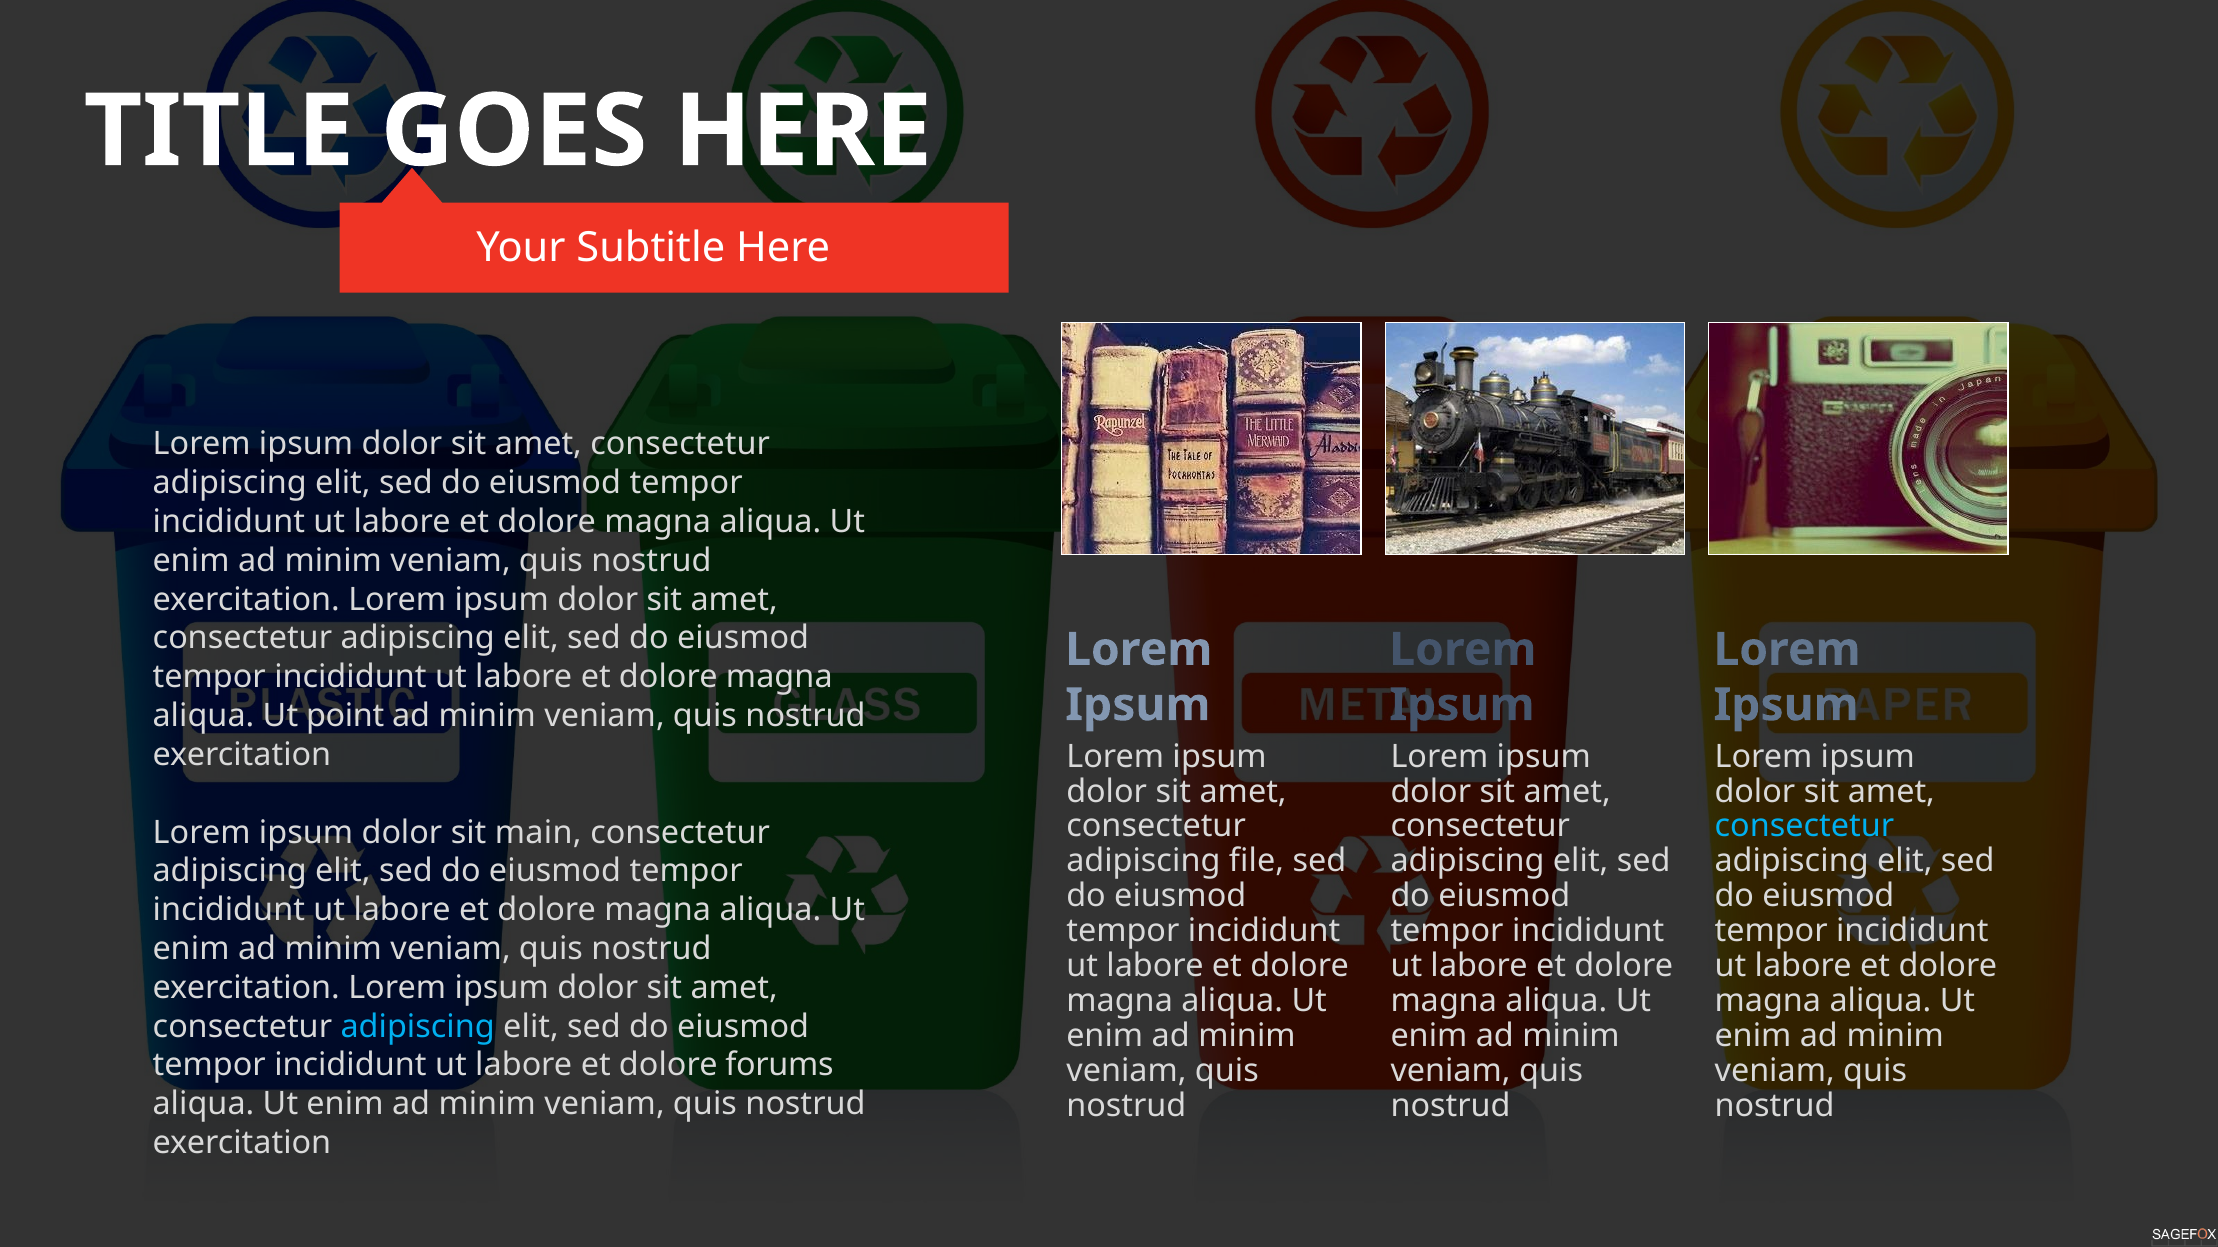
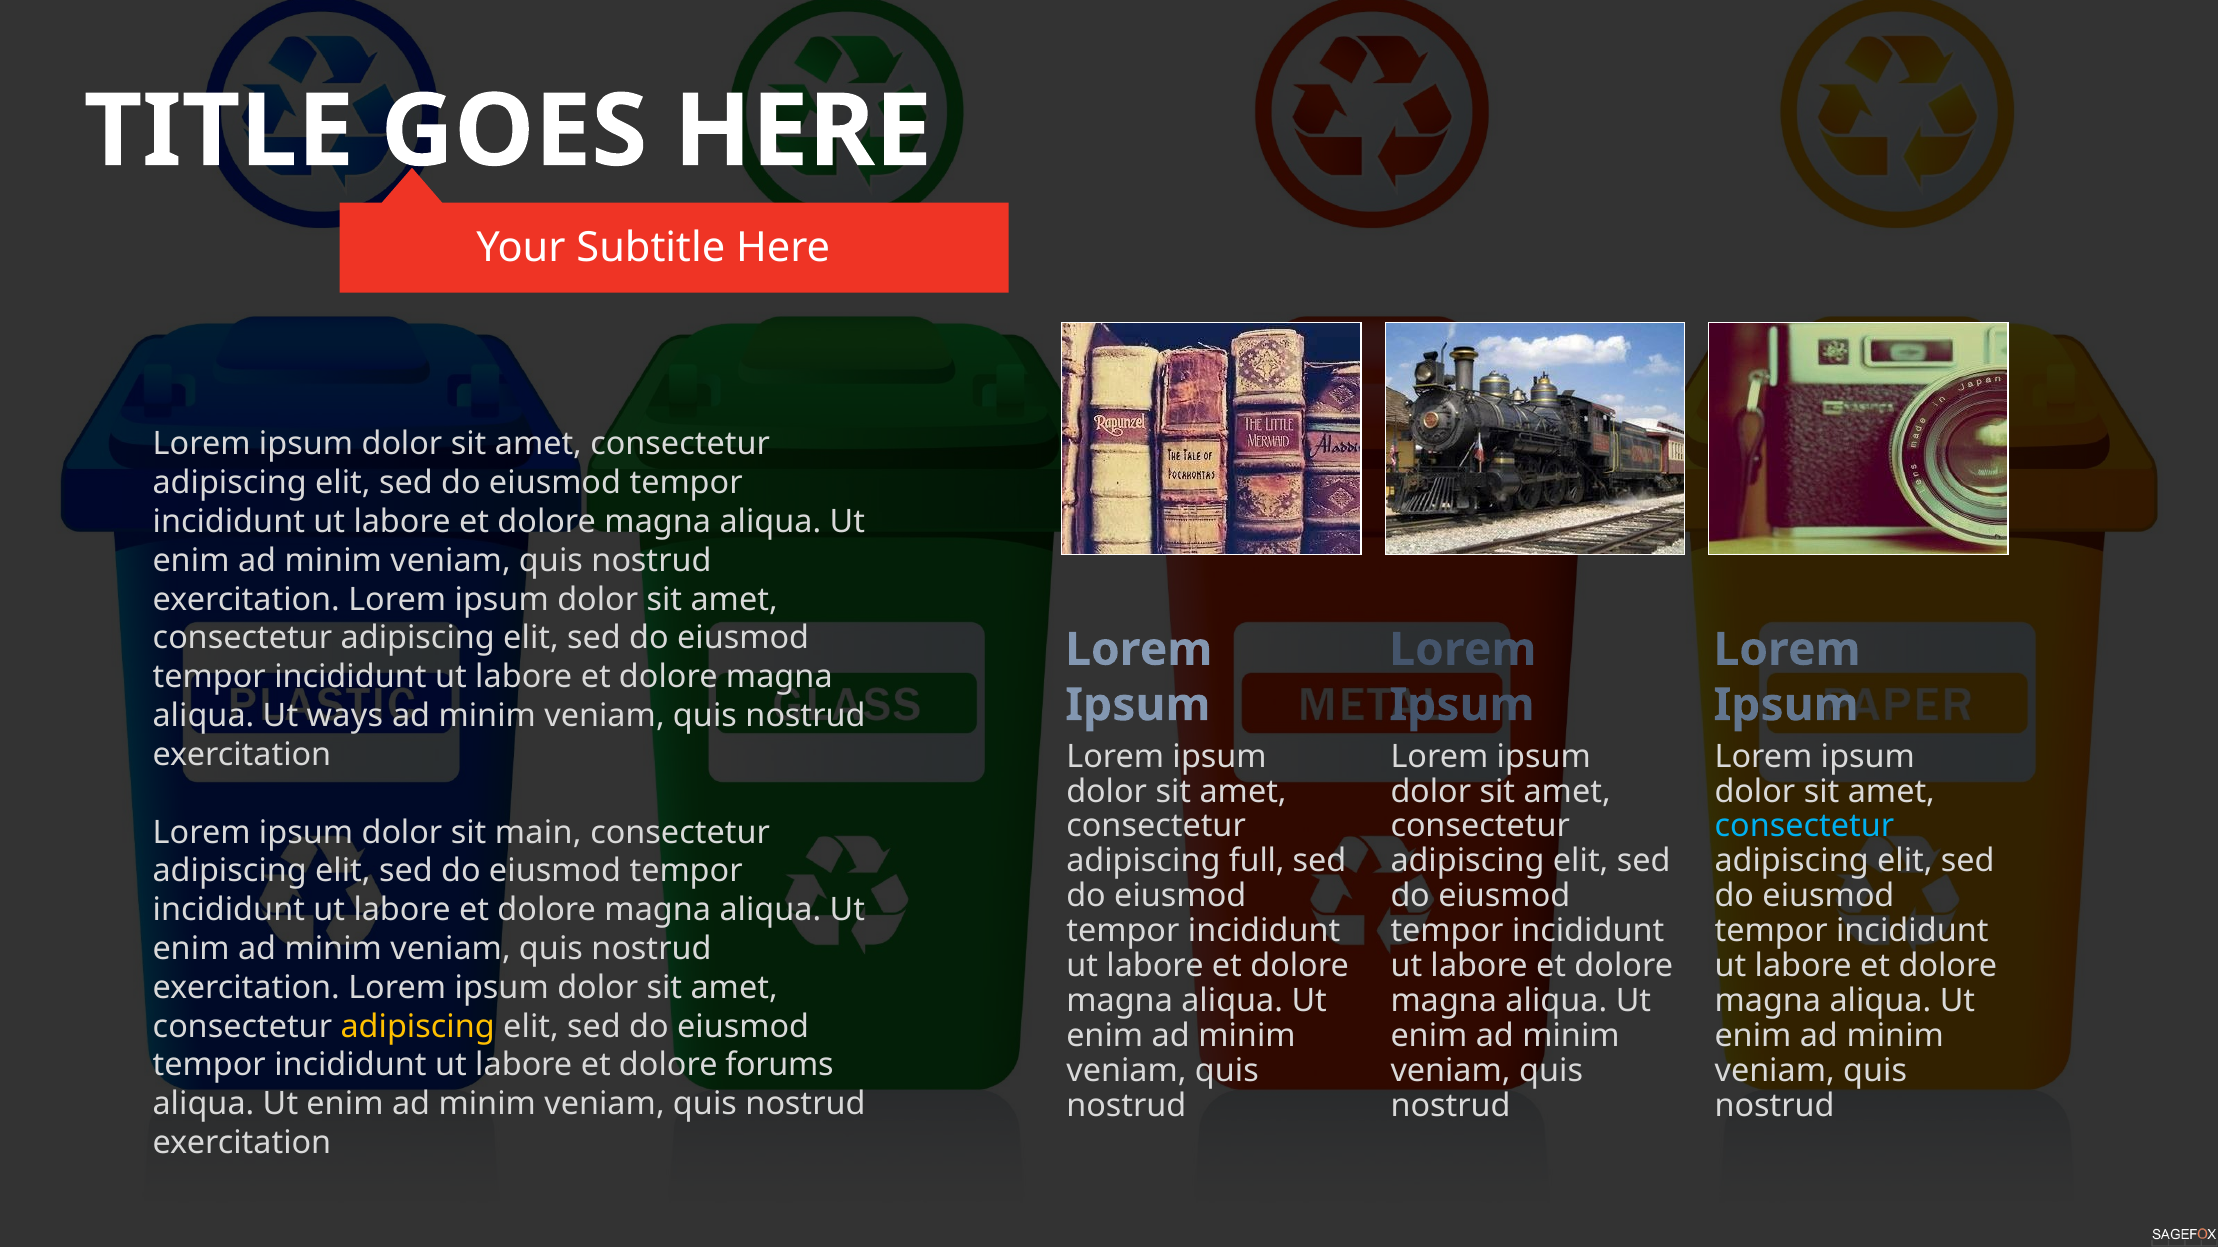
point: point -> ways
file: file -> full
adipiscing at (418, 1027) colour: light blue -> yellow
